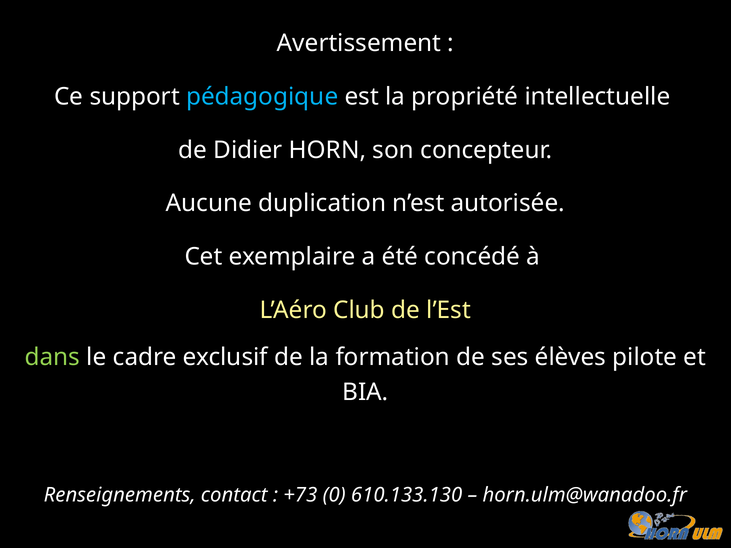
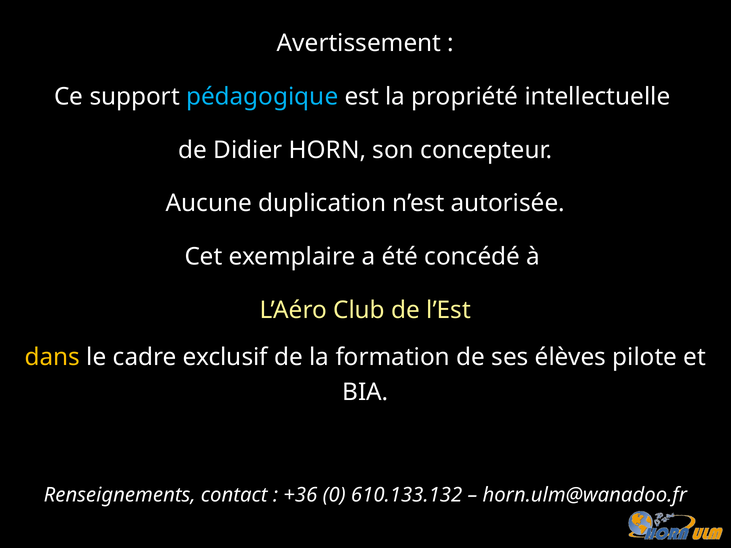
dans colour: light green -> yellow
+73: +73 -> +36
610.133.130: 610.133.130 -> 610.133.132
